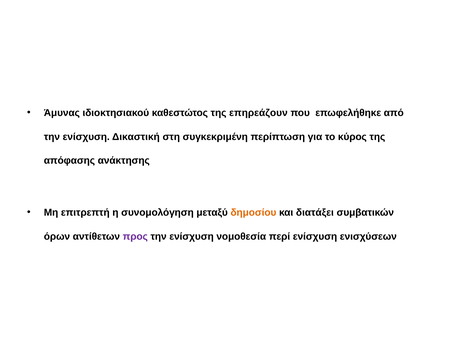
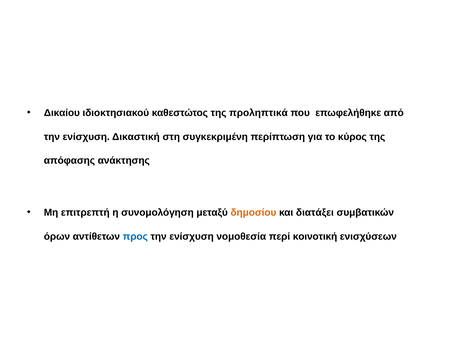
Άμυνας: Άμυνας -> Δικαίου
επηρεάζουν: επηρεάζουν -> προληπτικά
προς colour: purple -> blue
περί ενίσχυση: ενίσχυση -> κοινοτική
